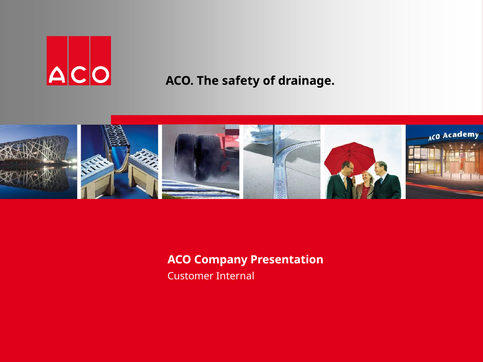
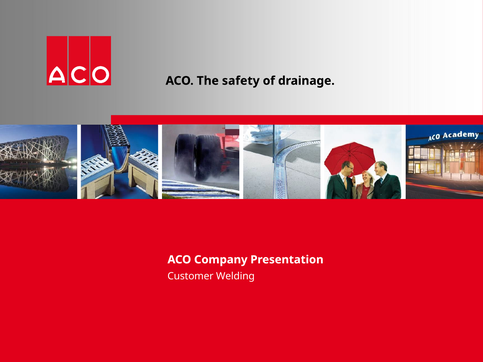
Internal: Internal -> Welding
